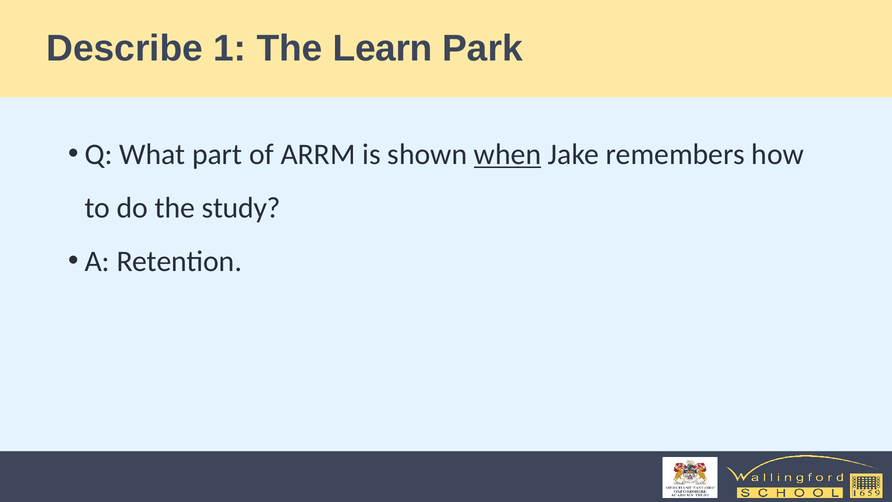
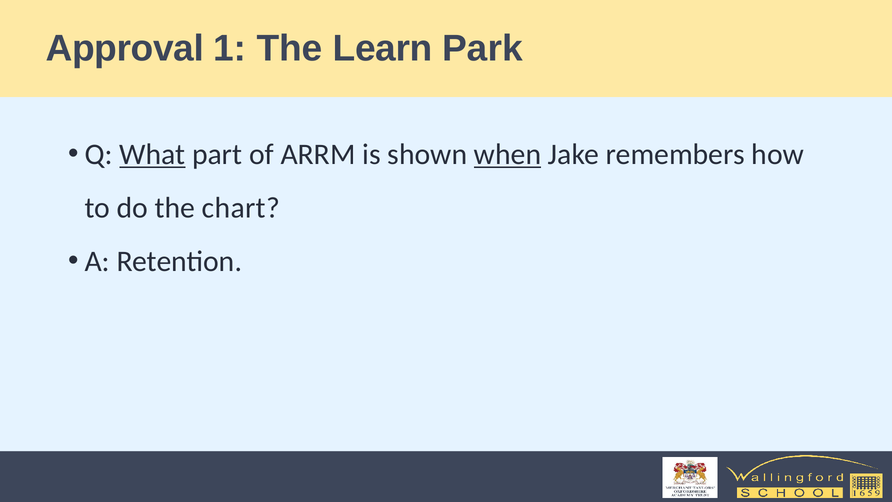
Describe: Describe -> Approval
What underline: none -> present
study: study -> chart
